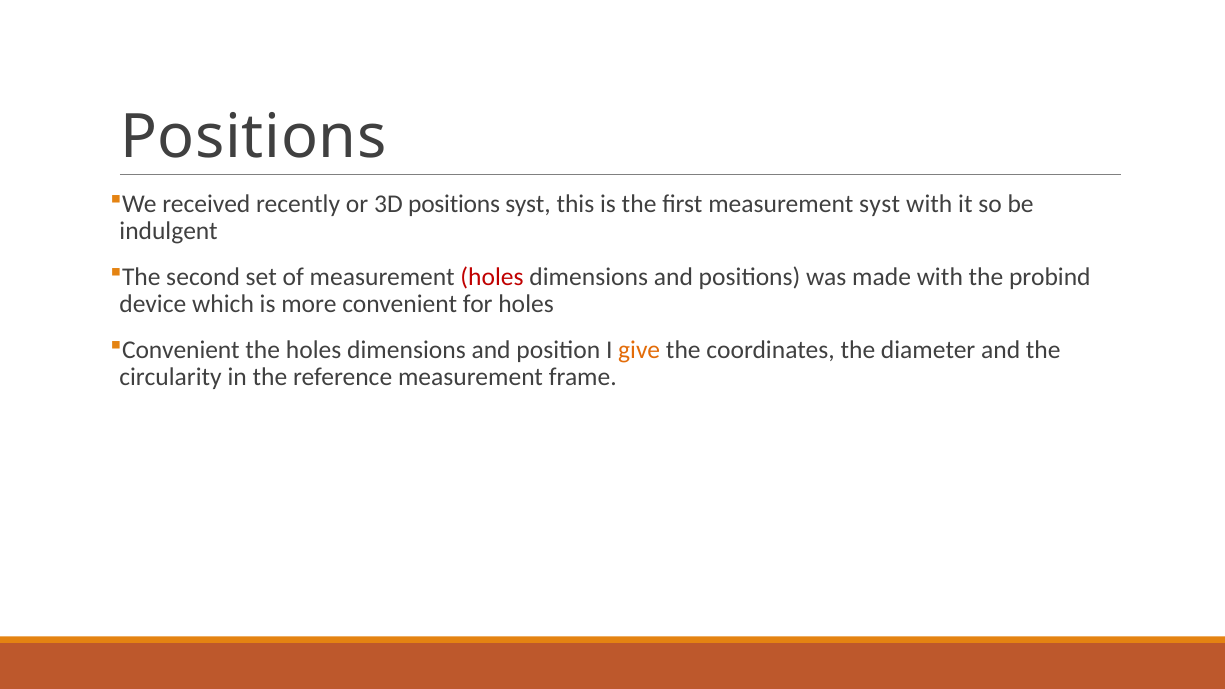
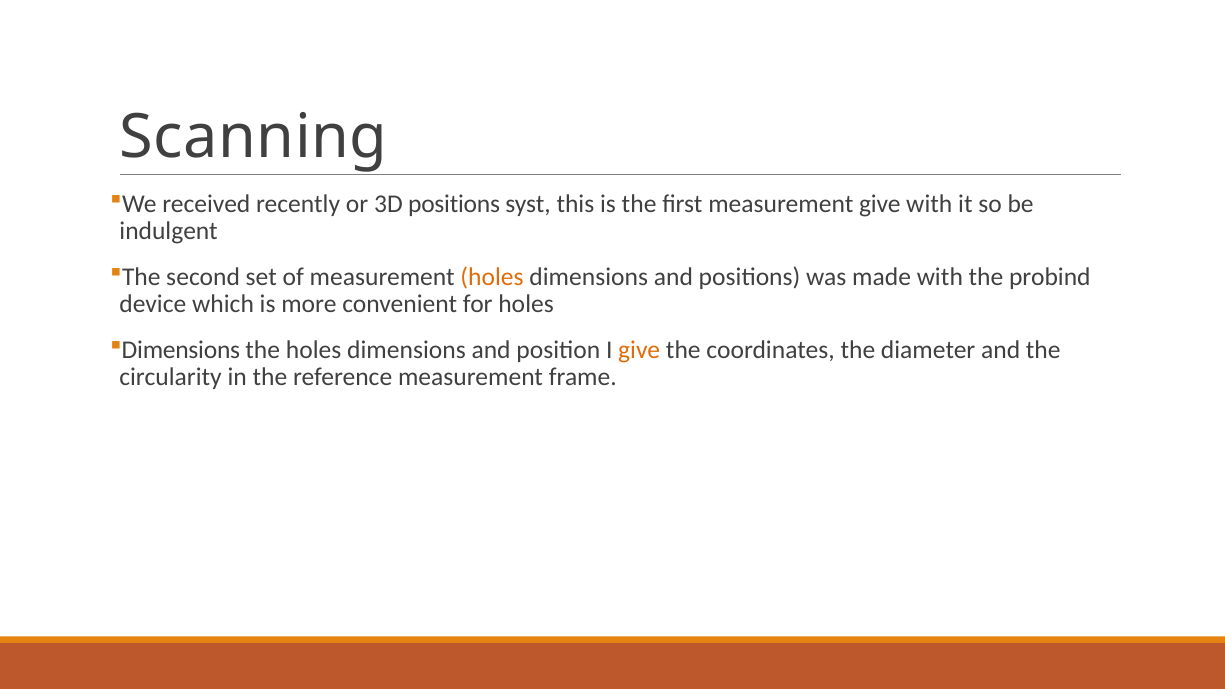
Positions at (253, 137): Positions -> Scanning
measurement syst: syst -> give
holes at (492, 277) colour: red -> orange
Convenient at (181, 350): Convenient -> Dimensions
